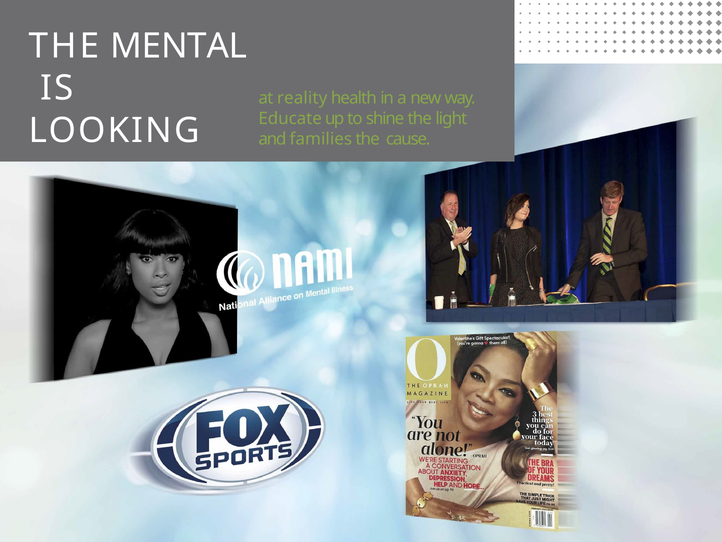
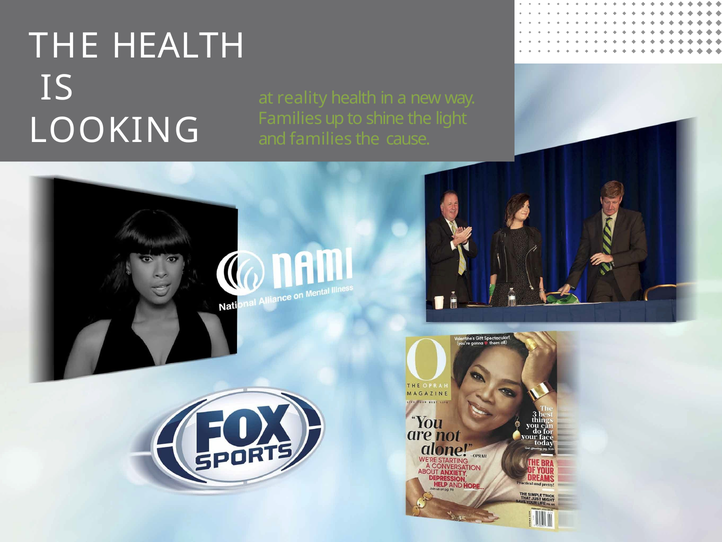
THE MENTAL: MENTAL -> HEALTH
Educate at (290, 118): Educate -> Families
